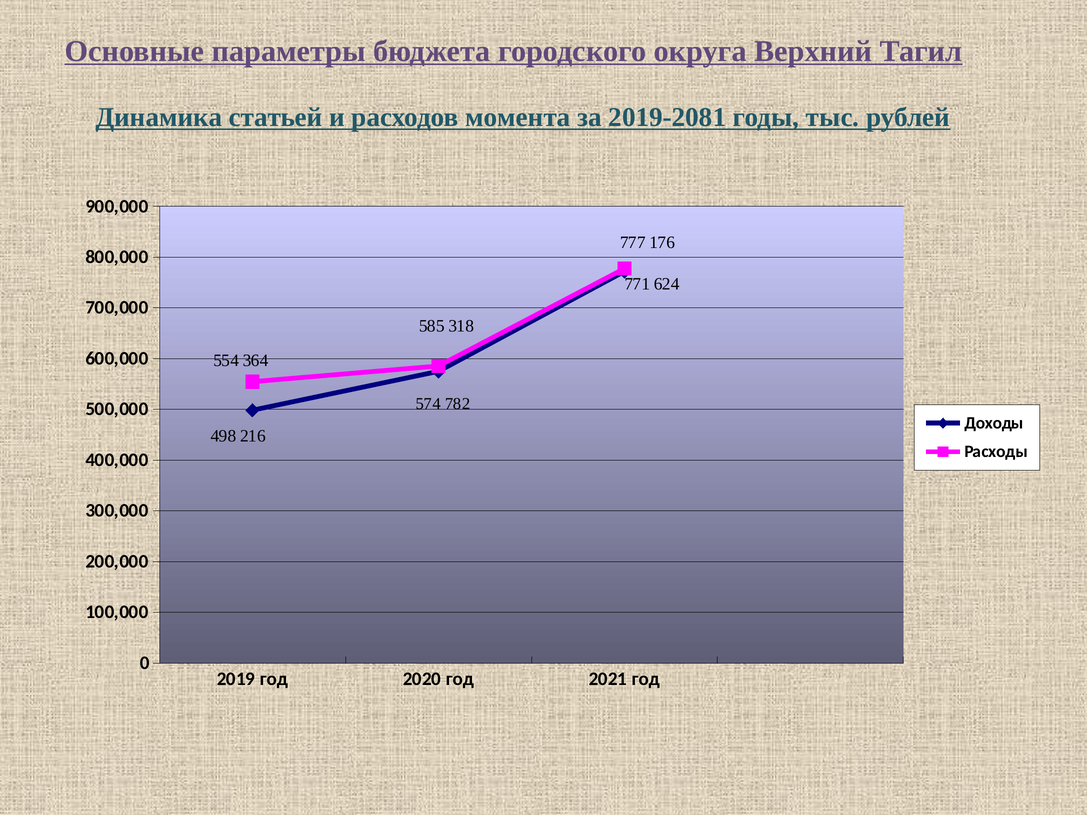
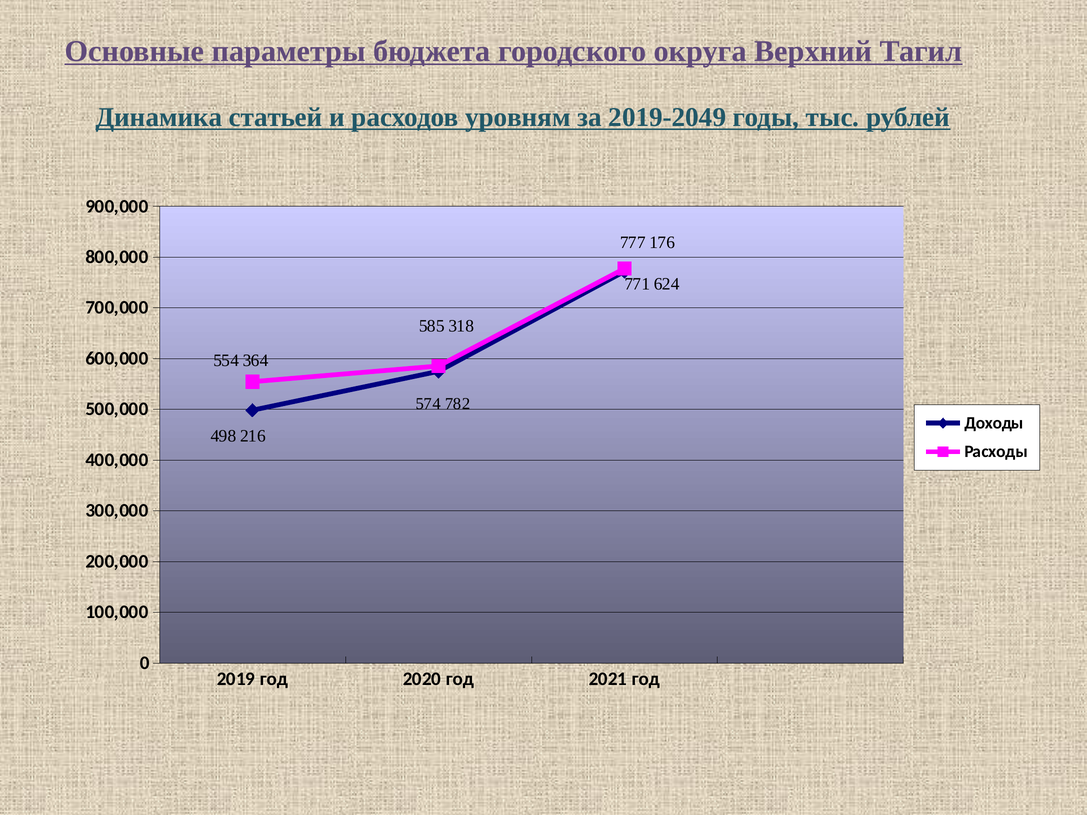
момента: момента -> уровням
2019-2081: 2019-2081 -> 2019-2049
